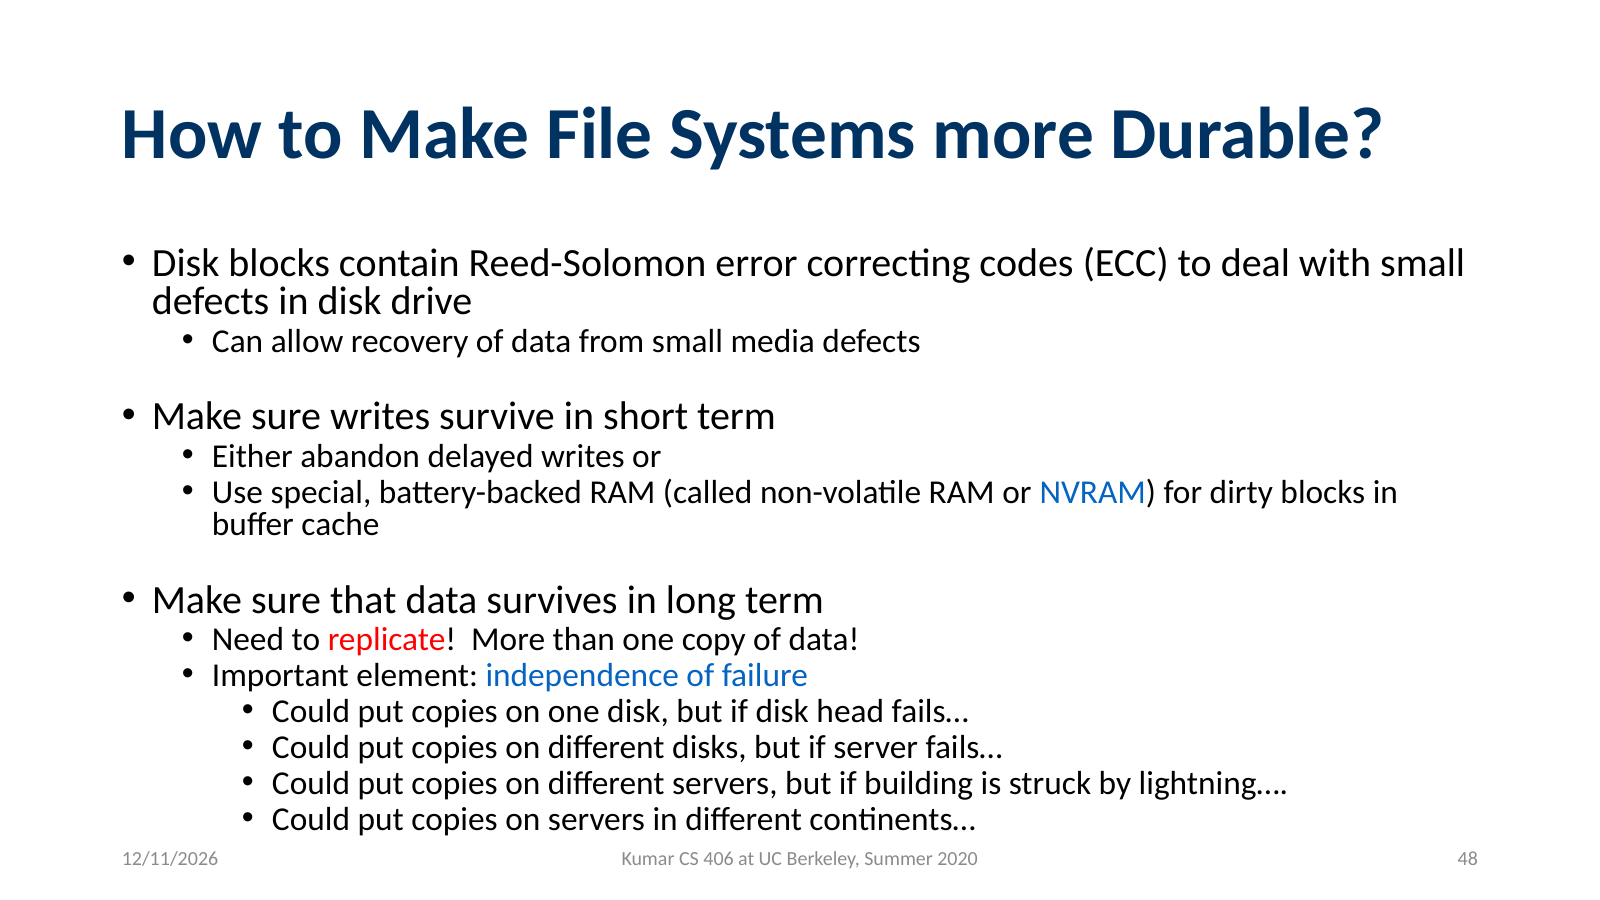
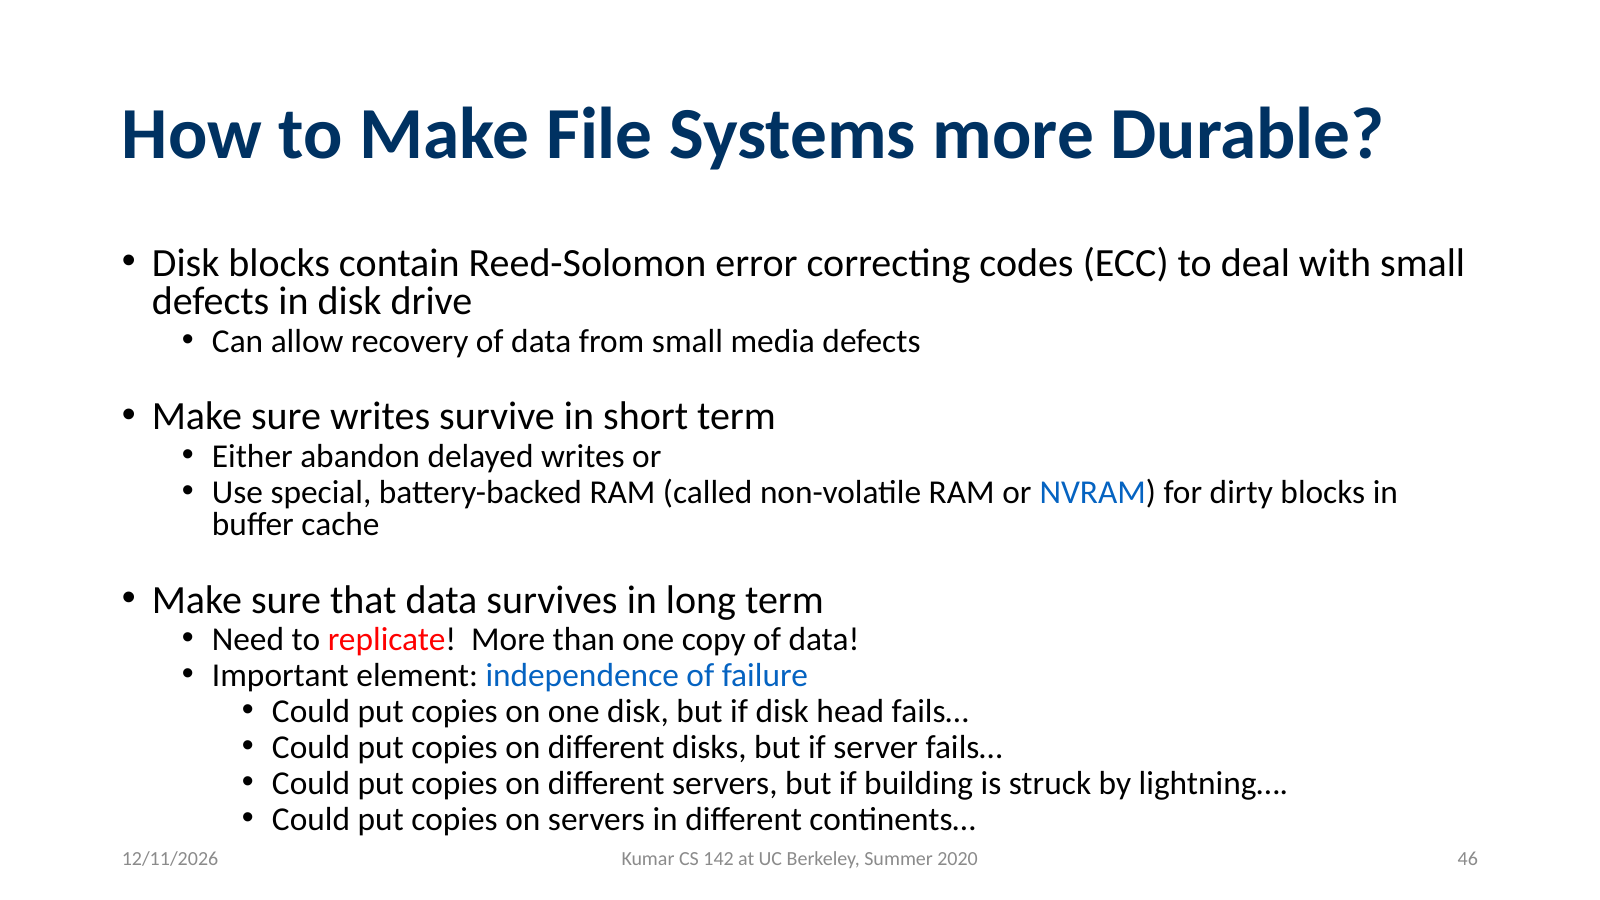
406: 406 -> 142
48: 48 -> 46
